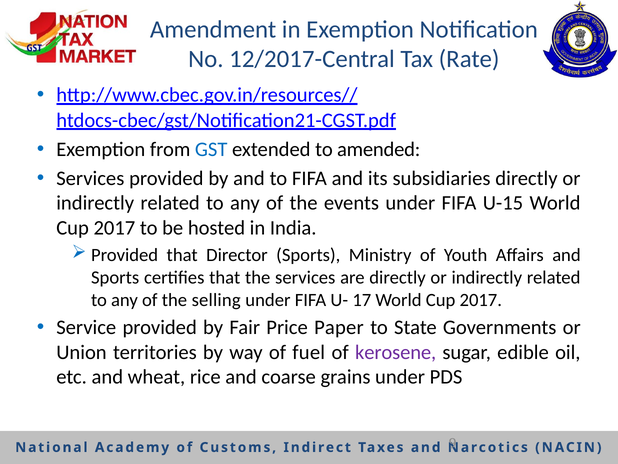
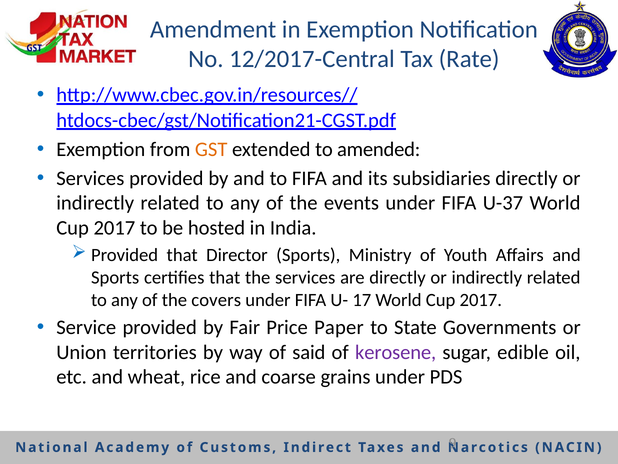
GST colour: blue -> orange
U-15: U-15 -> U-37
selling: selling -> covers
fuel: fuel -> said
